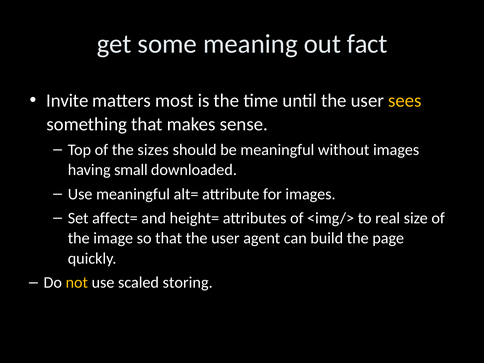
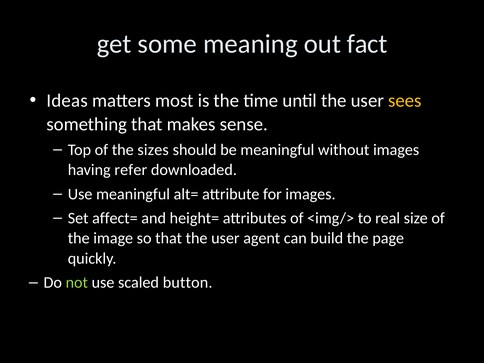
Invite: Invite -> Ideas
small: small -> refer
not colour: yellow -> light green
storing: storing -> button
